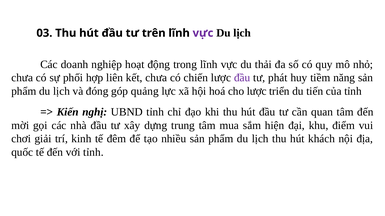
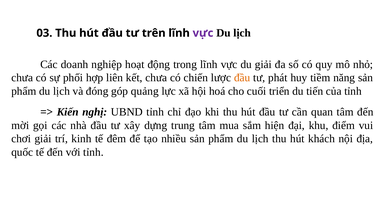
du thải: thải -> giải
đầu at (242, 78) colour: purple -> orange
cho lược: lược -> cuối
